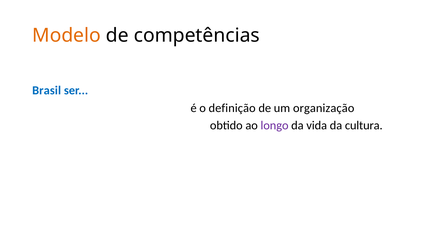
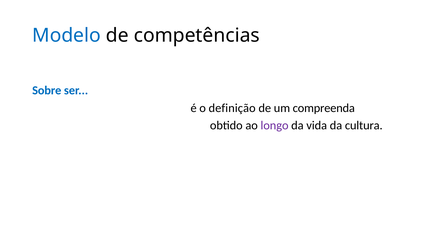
Modelo colour: orange -> blue
Brasil: Brasil -> Sobre
organização: organização -> compreenda
